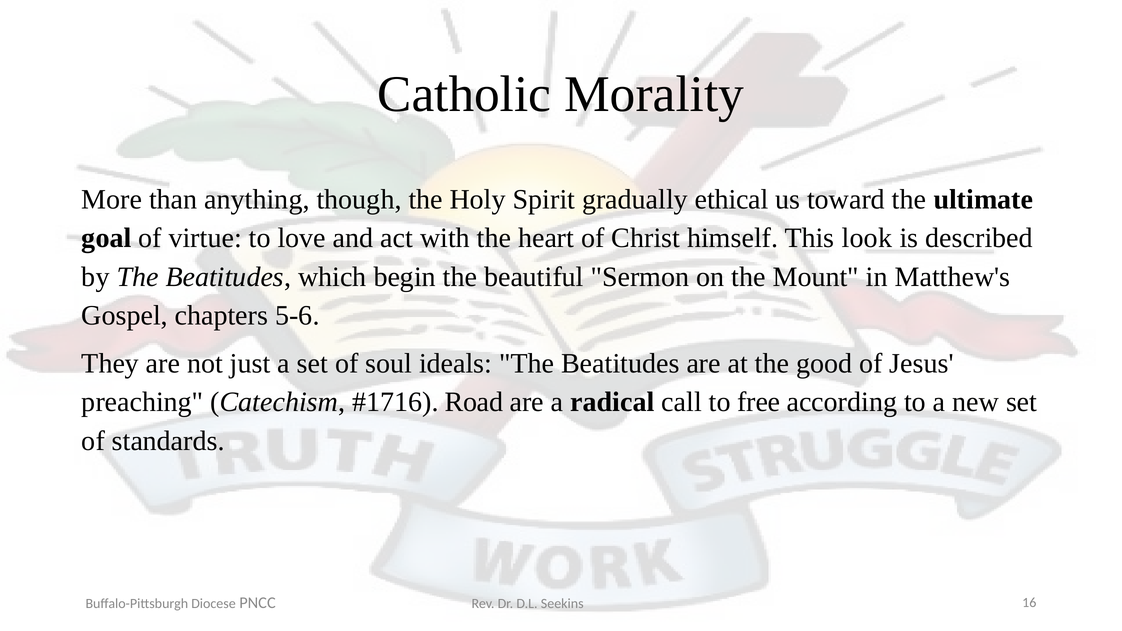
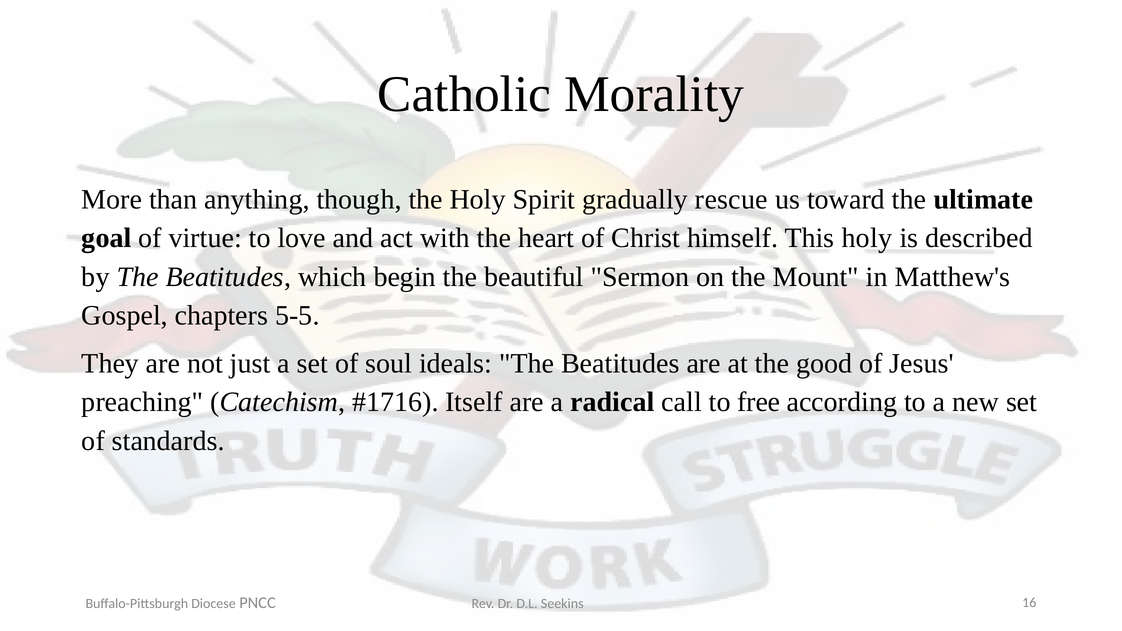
ethical: ethical -> rescue
This look: look -> holy
5-6: 5-6 -> 5-5
Road: Road -> Itself
